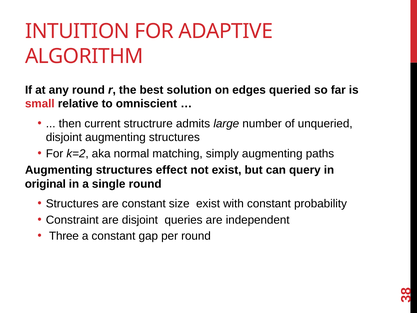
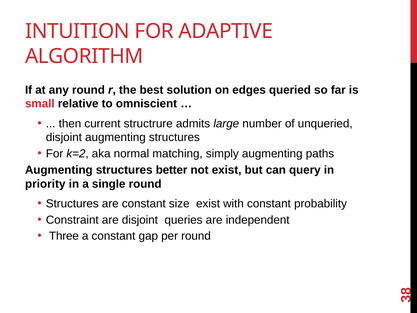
effect: effect -> better
original: original -> priority
